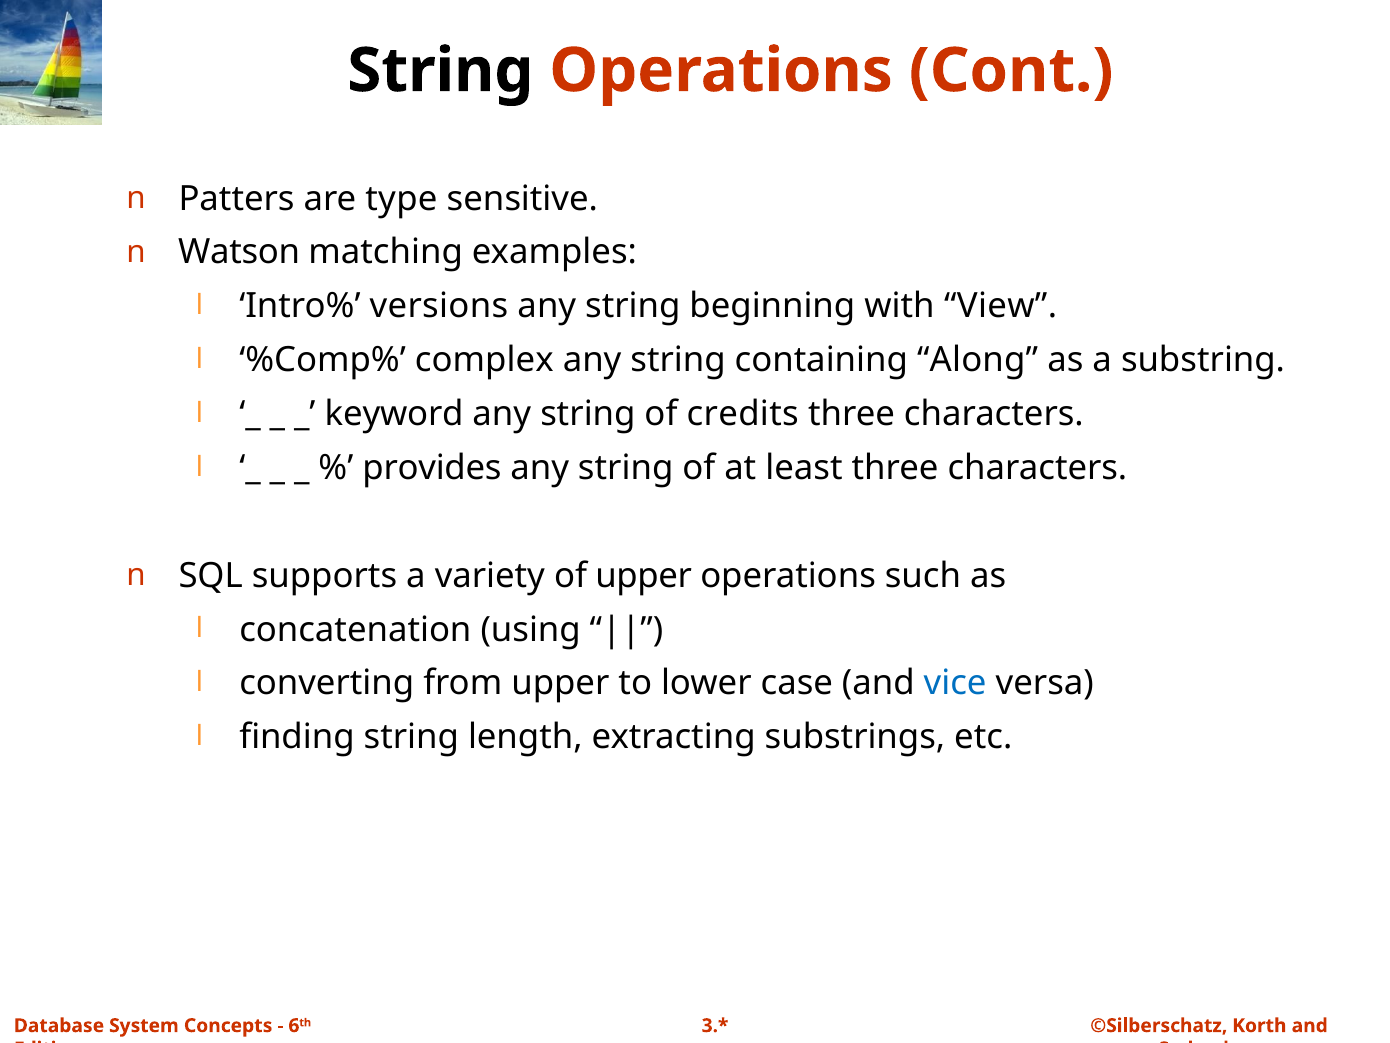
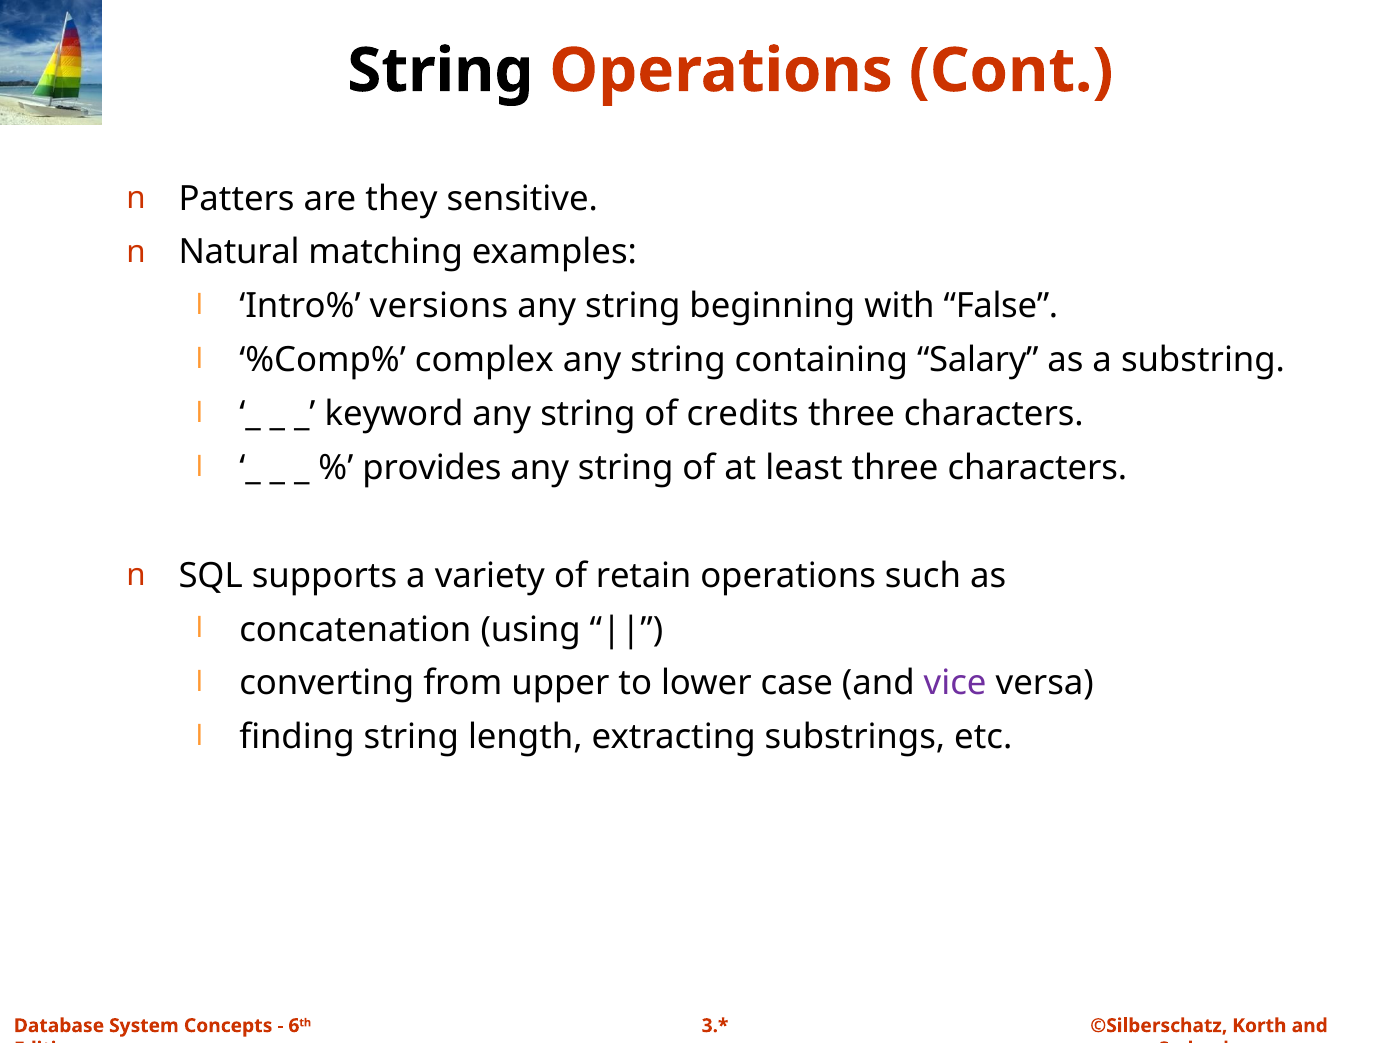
type: type -> they
Watson: Watson -> Natural
View: View -> False
Along: Along -> Salary
of upper: upper -> retain
vice colour: blue -> purple
